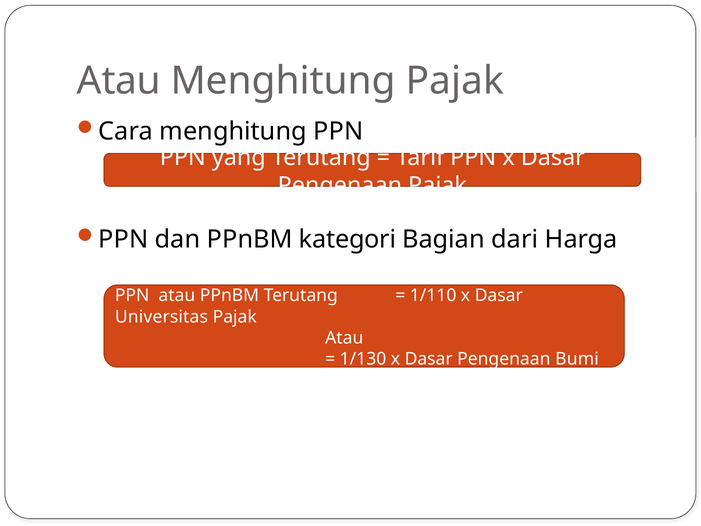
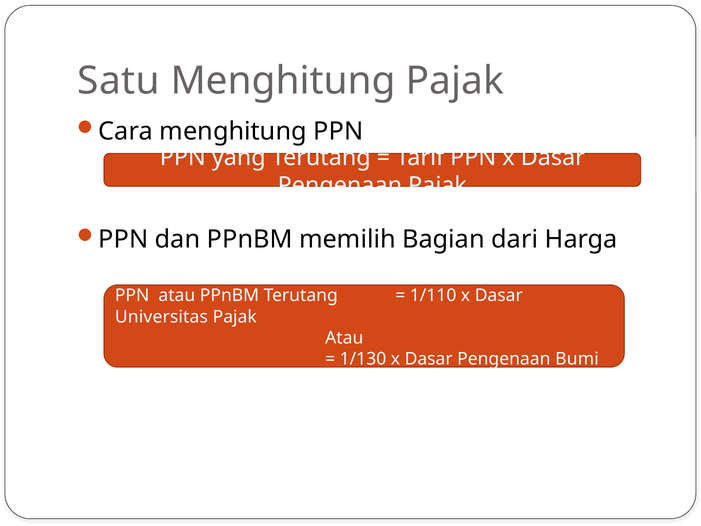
Atau at (119, 81): Atau -> Satu
kategori: kategori -> memilih
